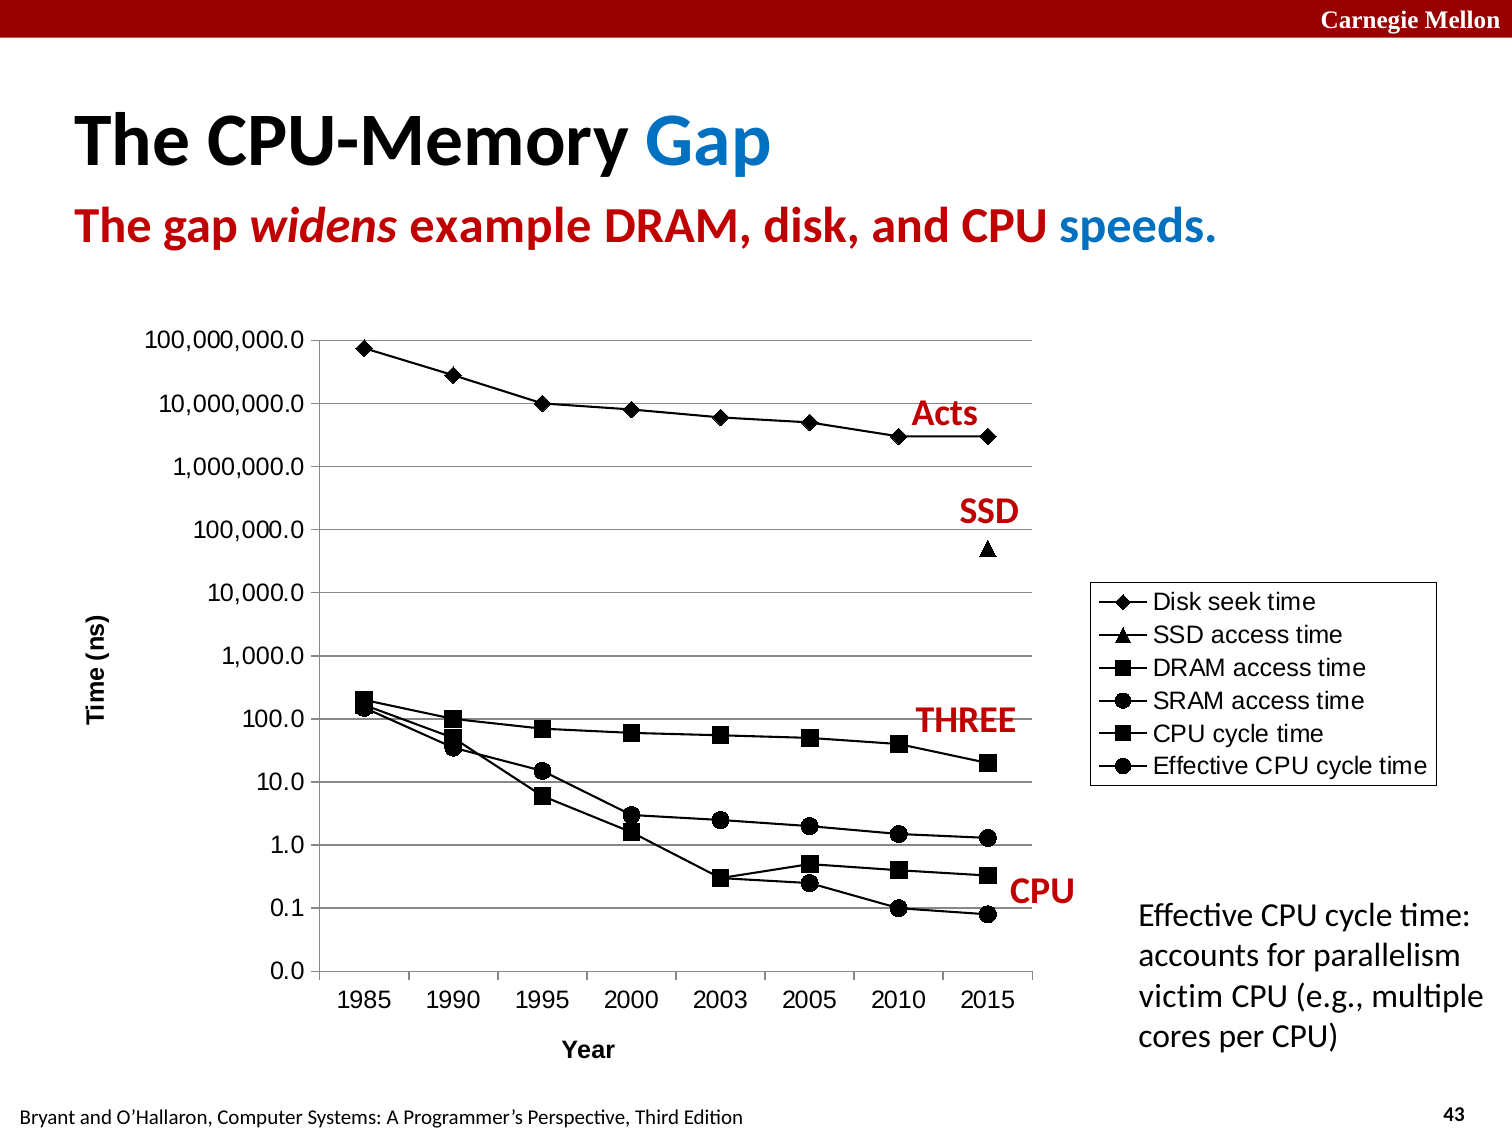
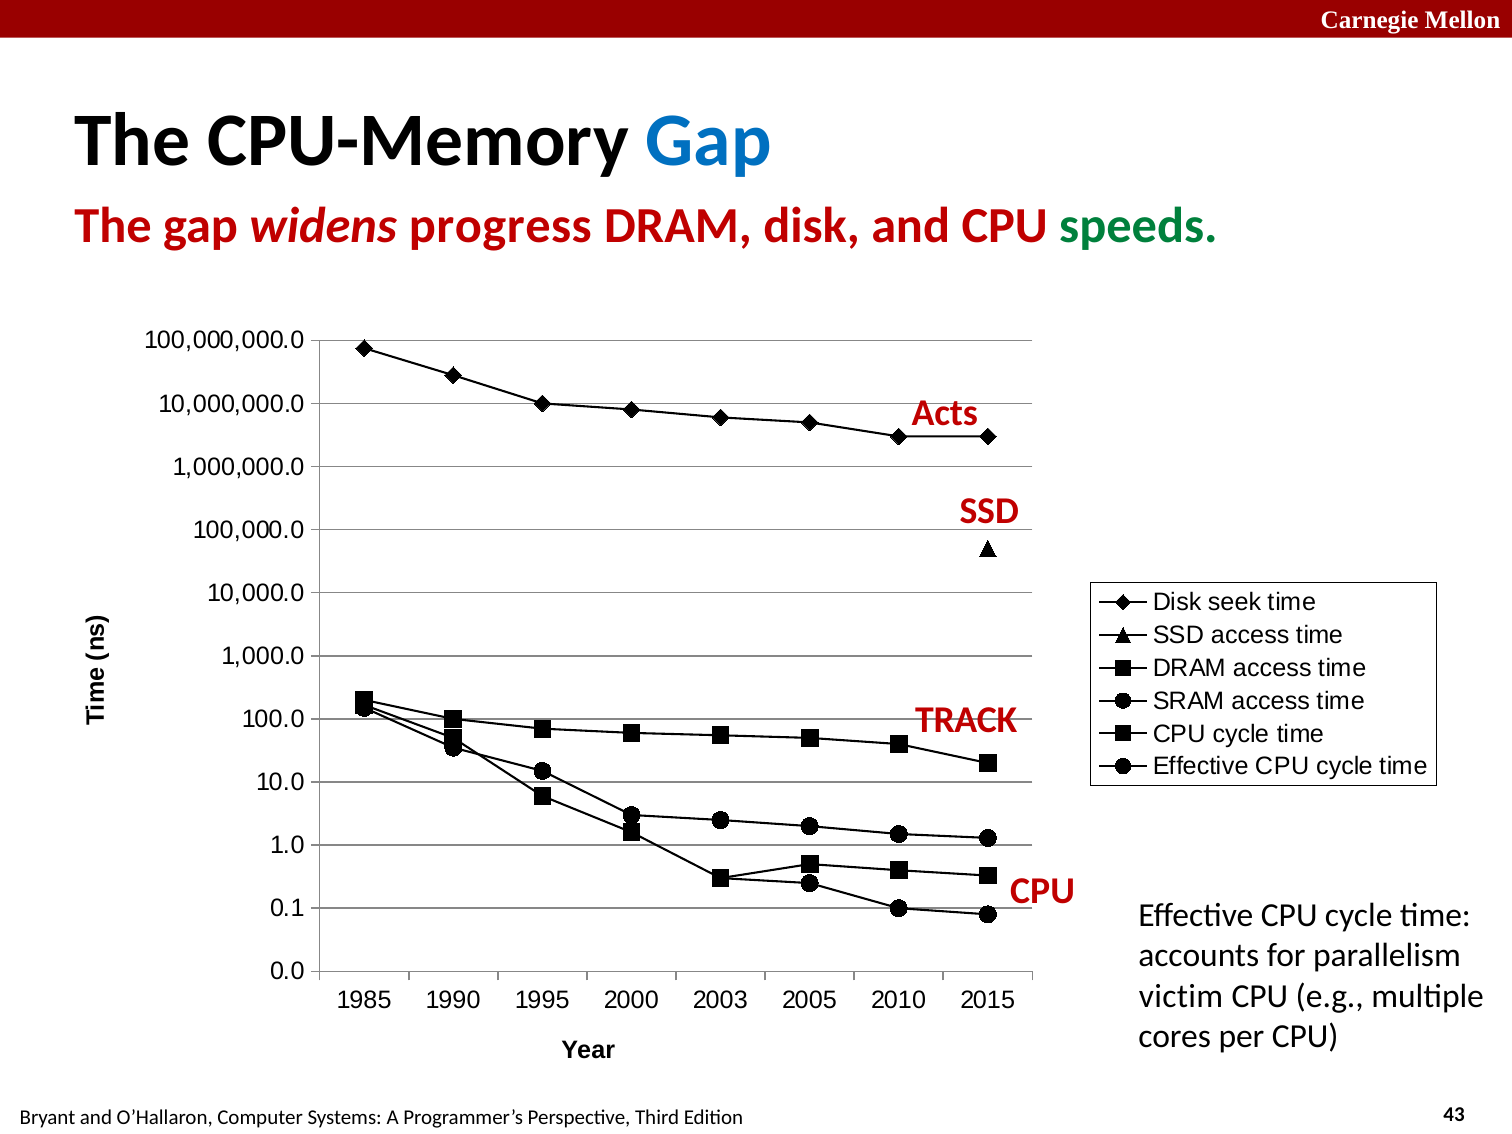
example: example -> progress
speeds colour: blue -> green
THREE: THREE -> TRACK
